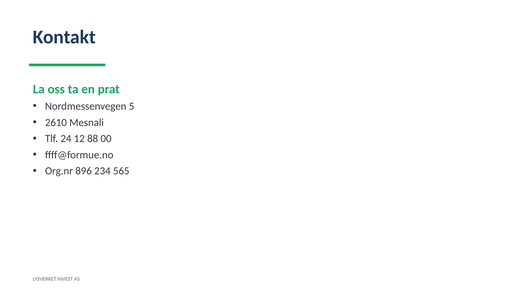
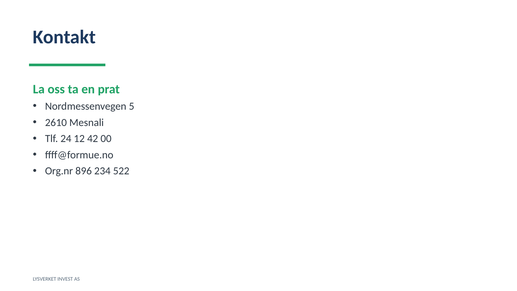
88: 88 -> 42
565: 565 -> 522
